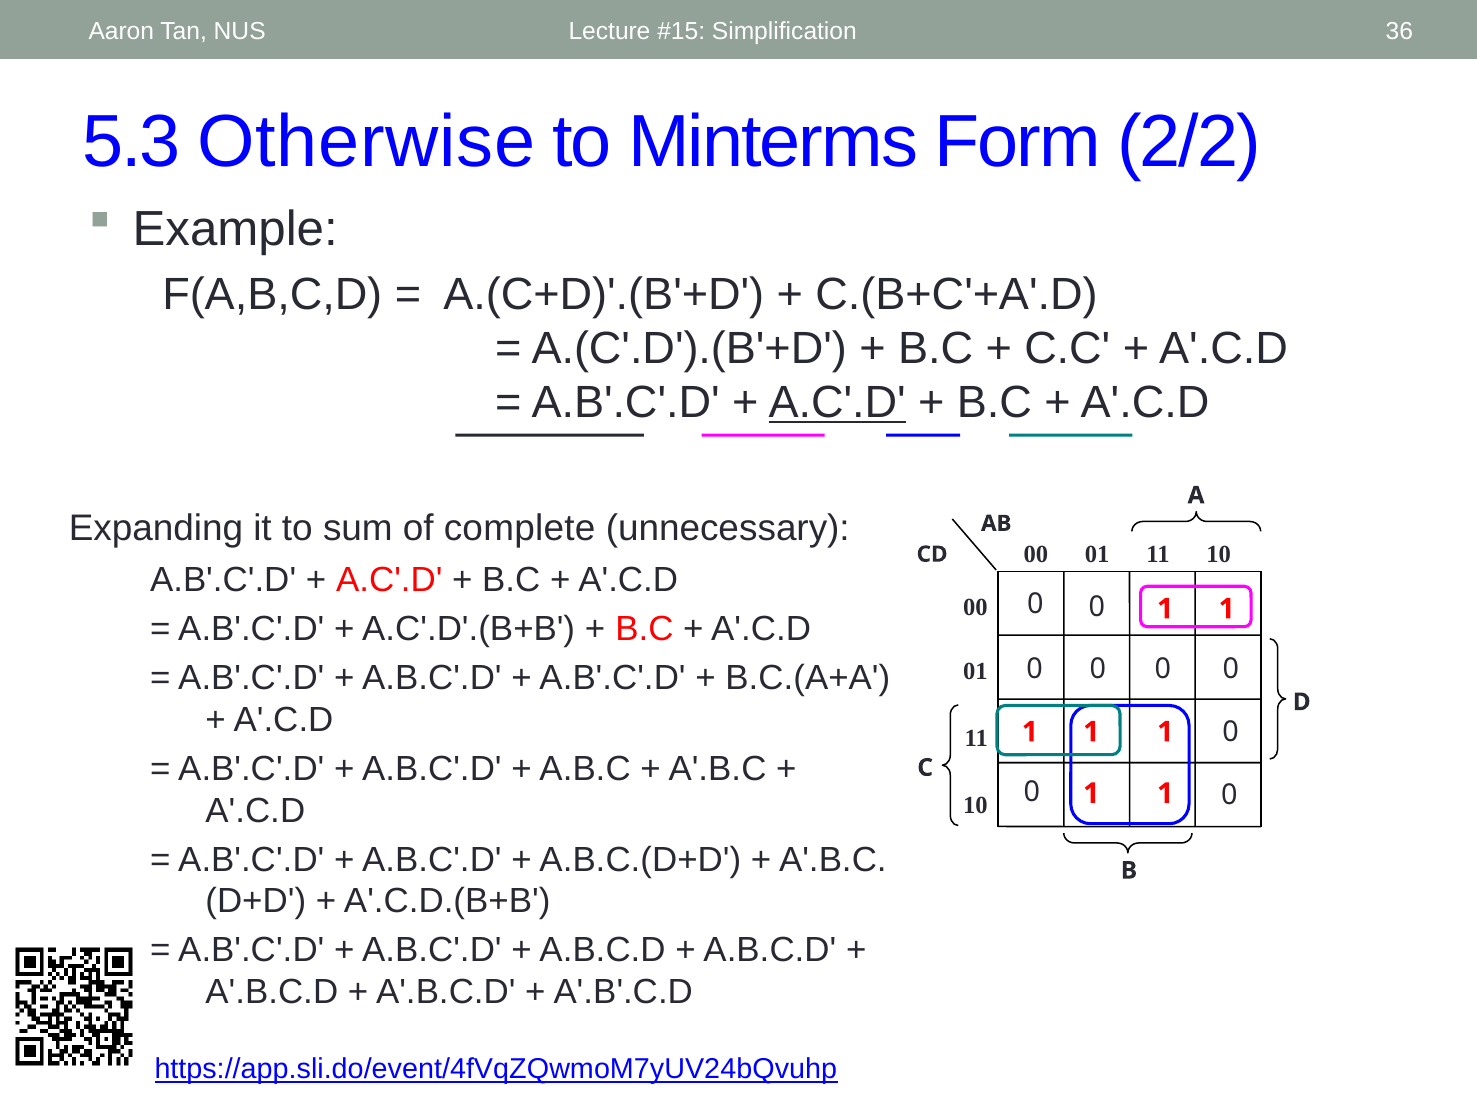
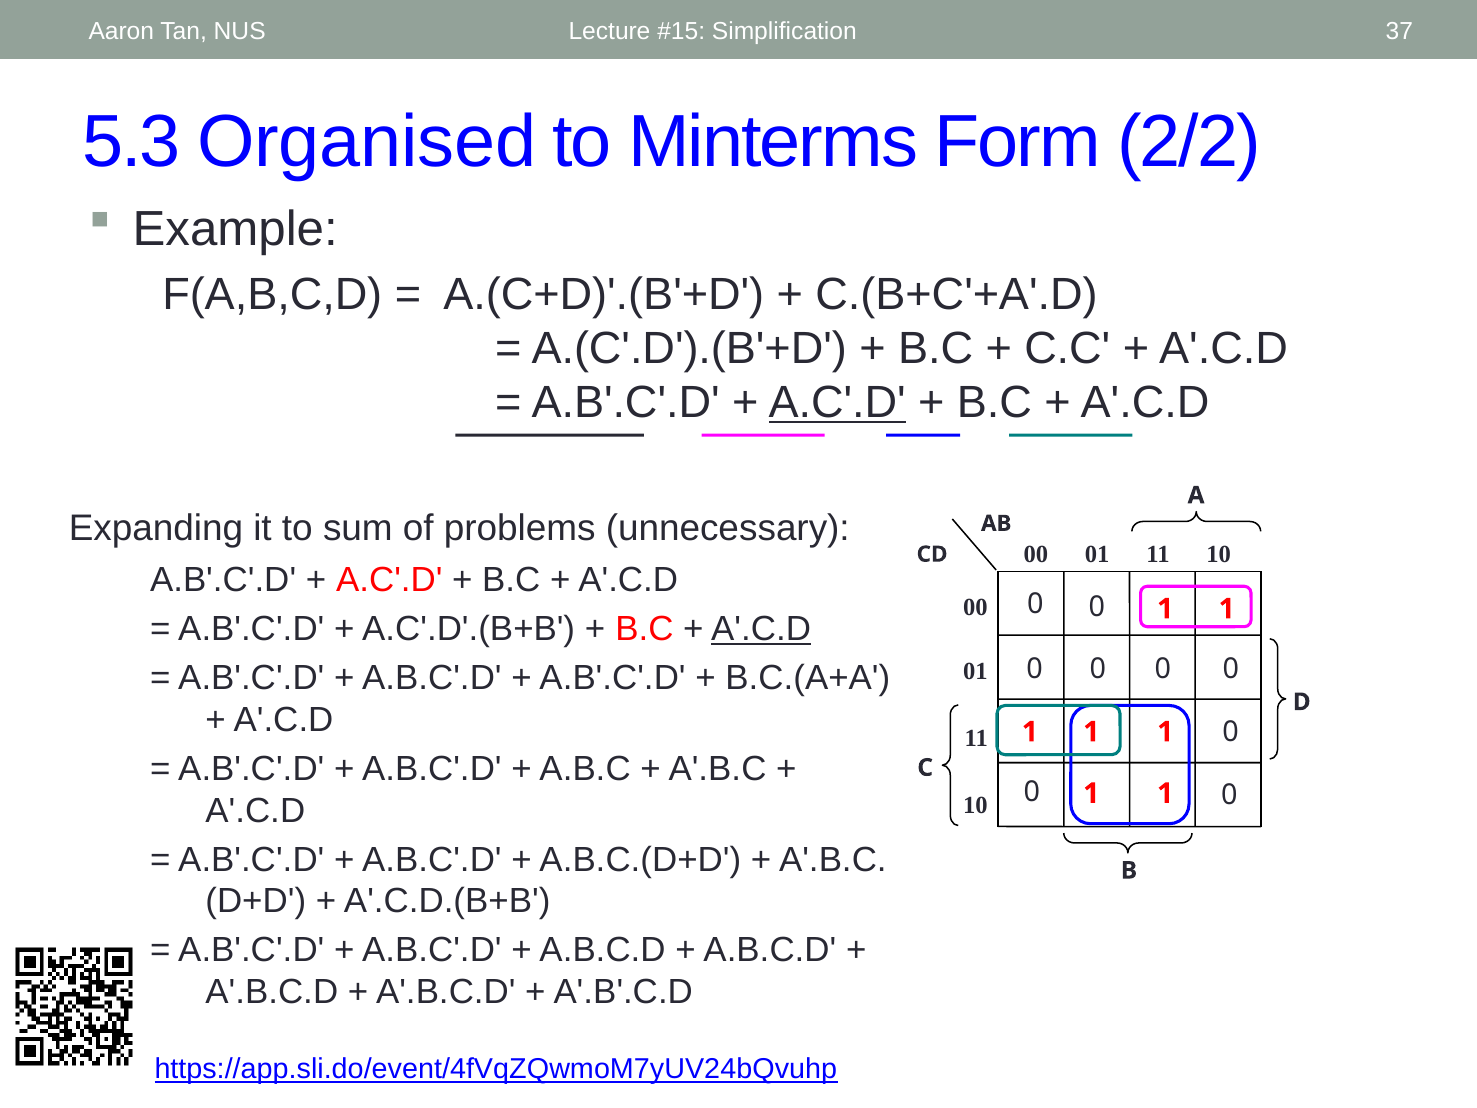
36: 36 -> 37
Otherwise: Otherwise -> Organised
complete: complete -> problems
A'.C.D at (761, 629) underline: none -> present
